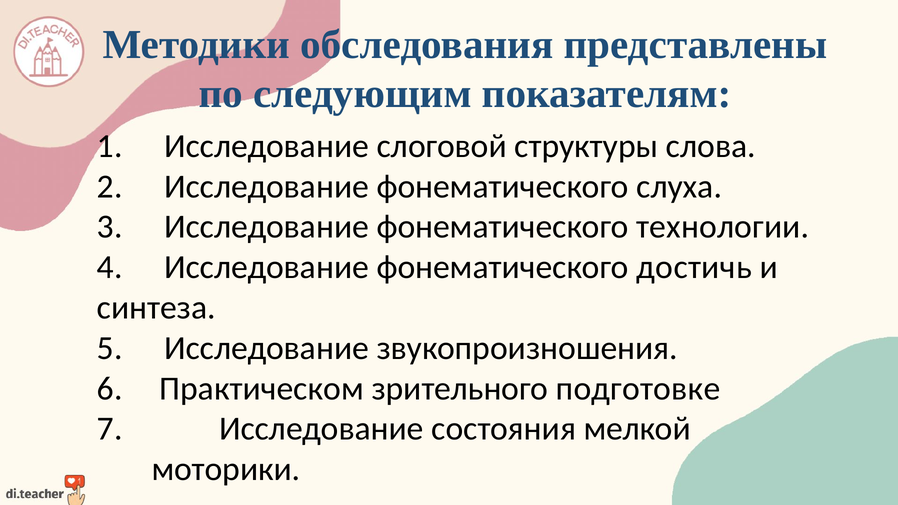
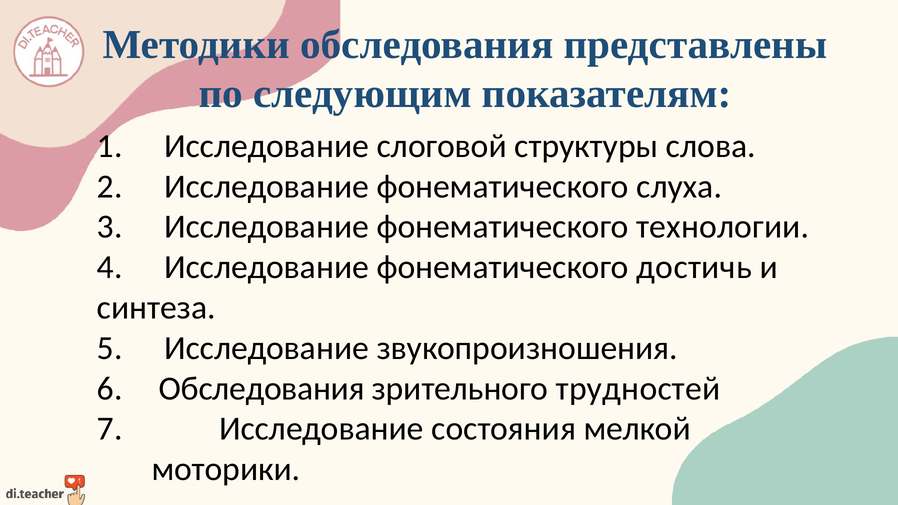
Практическом at (262, 389): Практическом -> Обследования
подготовке: подготовке -> трудностей
